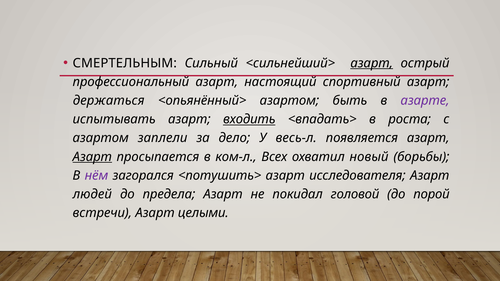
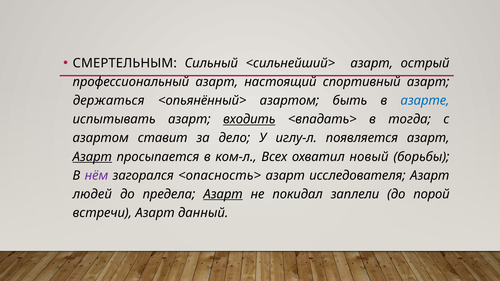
азарт at (372, 63) underline: present -> none
азарте colour: purple -> blue
роста: роста -> тогда
заплели: заплели -> ставит
весь-л: весь-л -> иглу-л
<потушить>: <потушить> -> <опасность>
Азарт at (223, 194) underline: none -> present
головой: головой -> заплели
целыми: целыми -> данный
